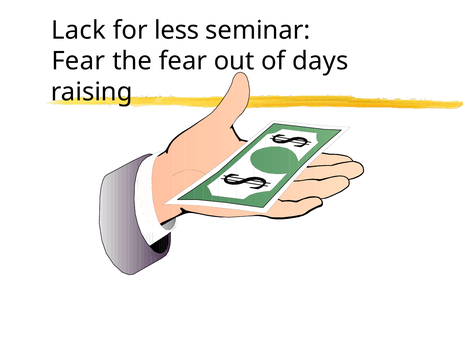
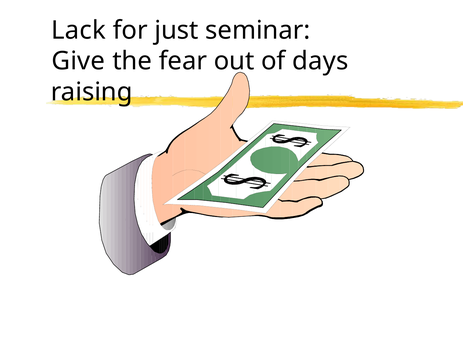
less: less -> just
Fear at (78, 61): Fear -> Give
